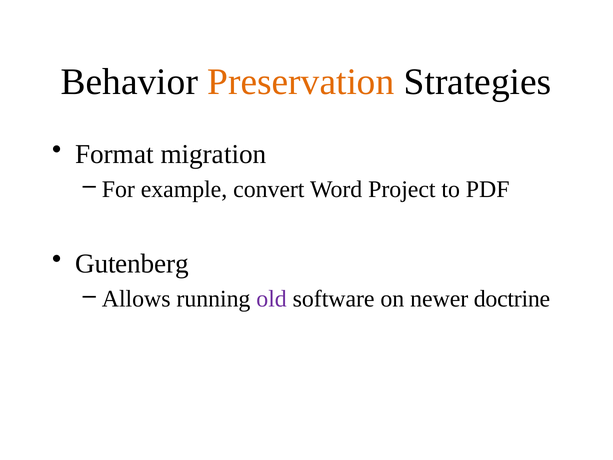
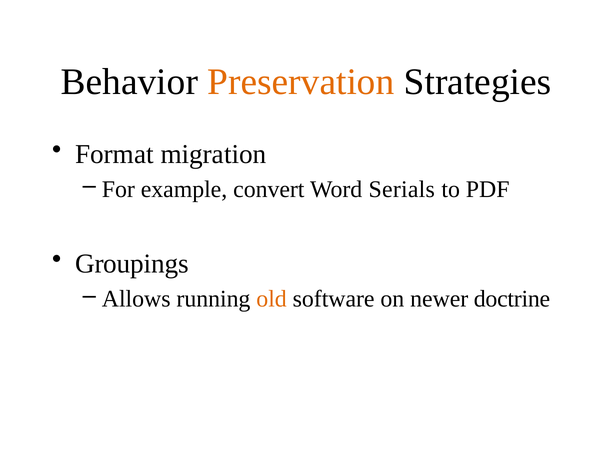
Project: Project -> Serials
Gutenberg: Gutenberg -> Groupings
old colour: purple -> orange
